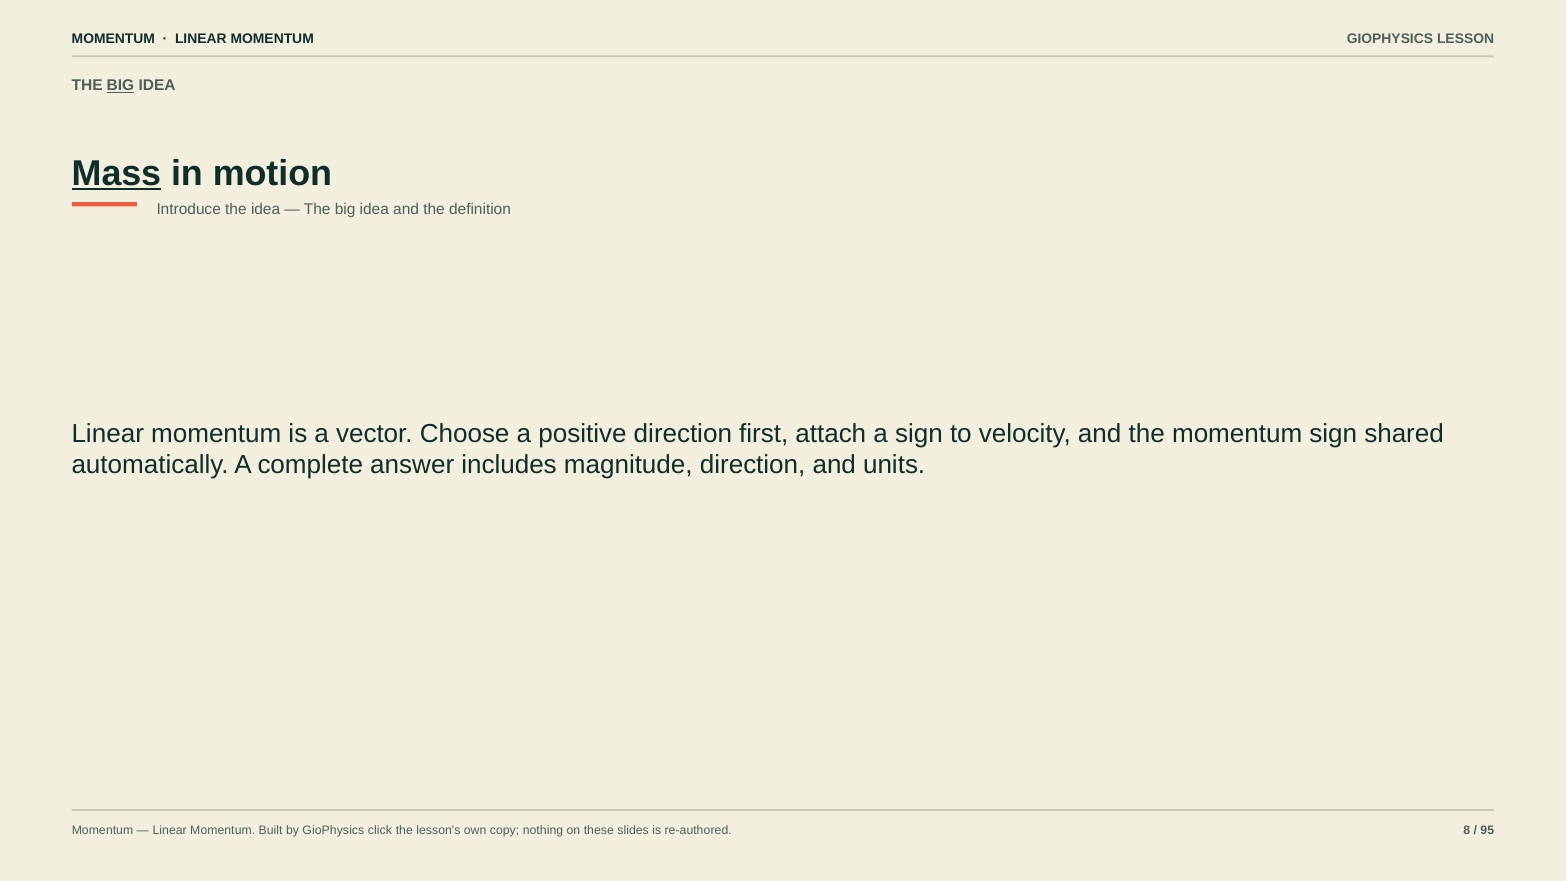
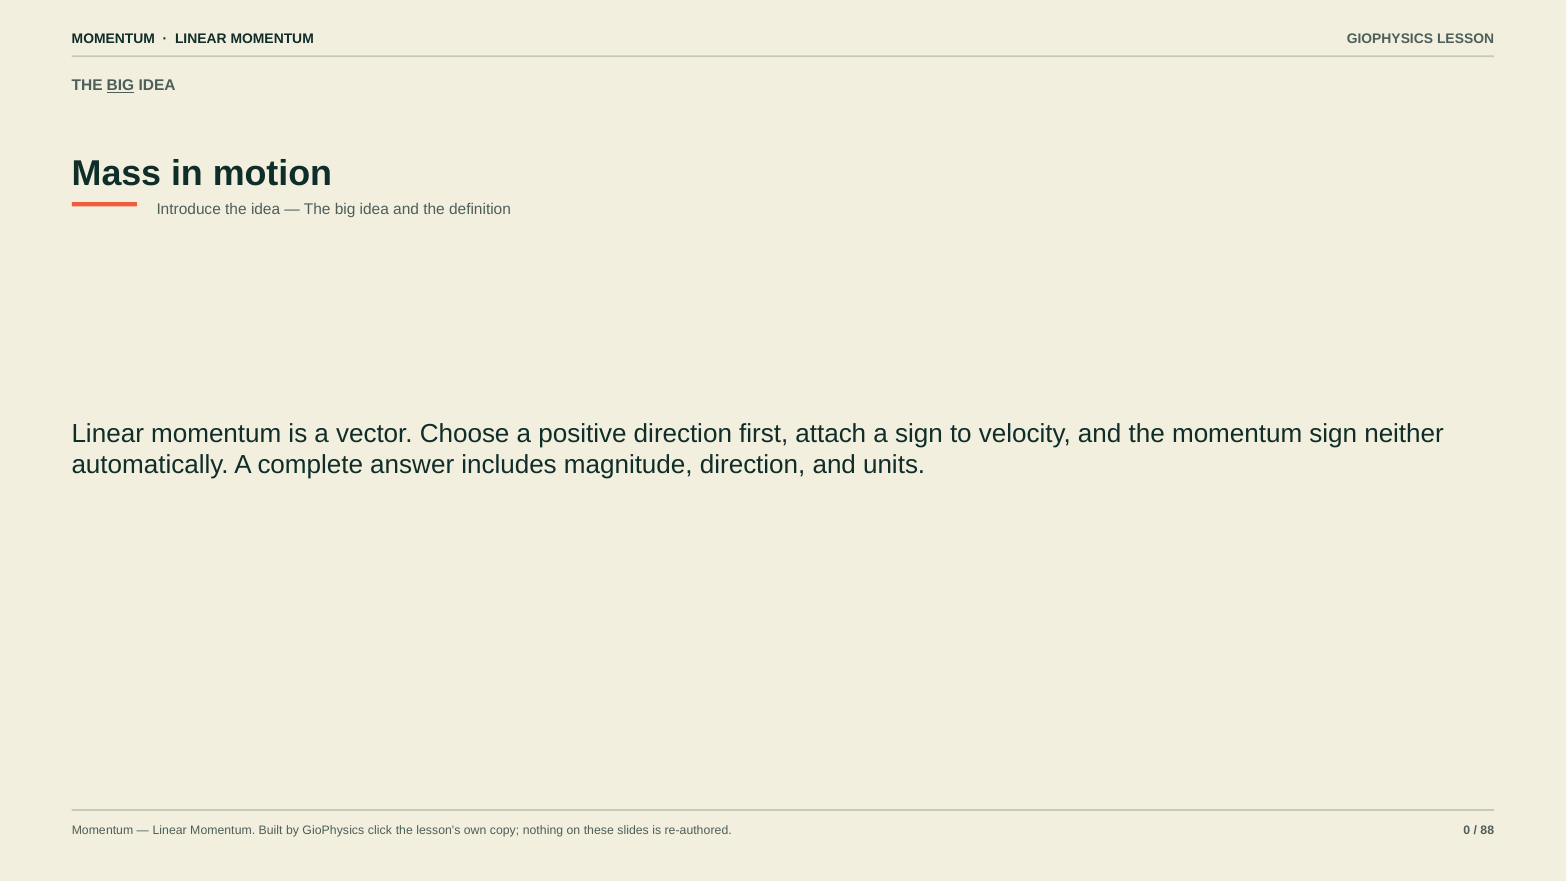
Mass underline: present -> none
shared: shared -> neither
8: 8 -> 0
95: 95 -> 88
